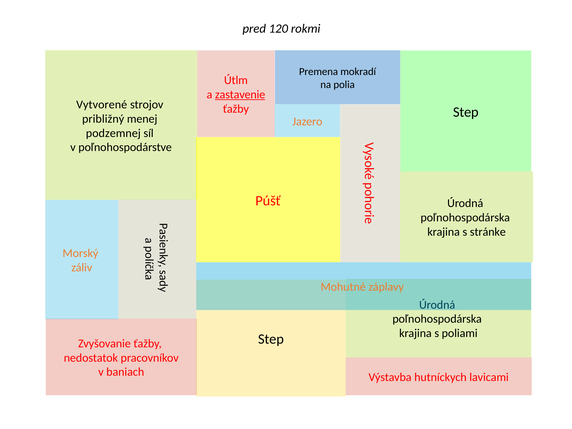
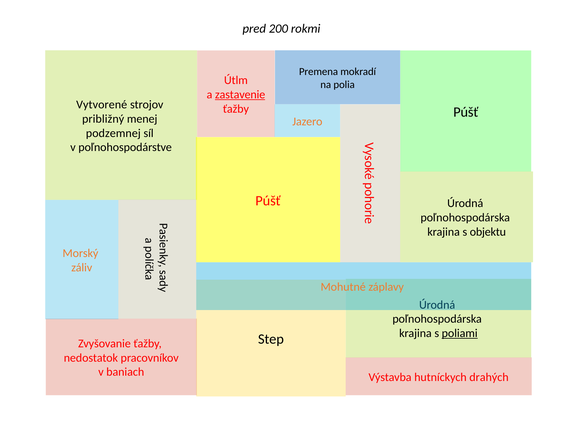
120: 120 -> 200
Step at (466, 112): Step -> Púšť
stránke: stránke -> objektu
poliami underline: none -> present
lavicami: lavicami -> drahých
